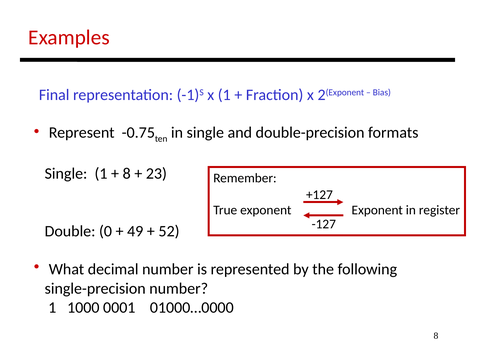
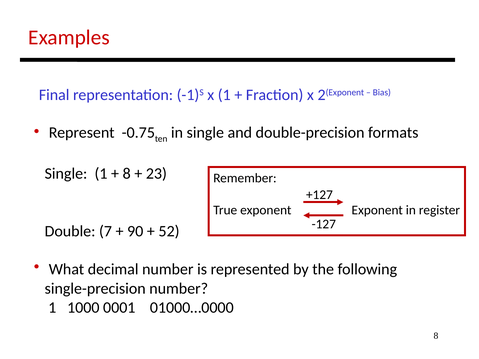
0: 0 -> 7
49: 49 -> 90
